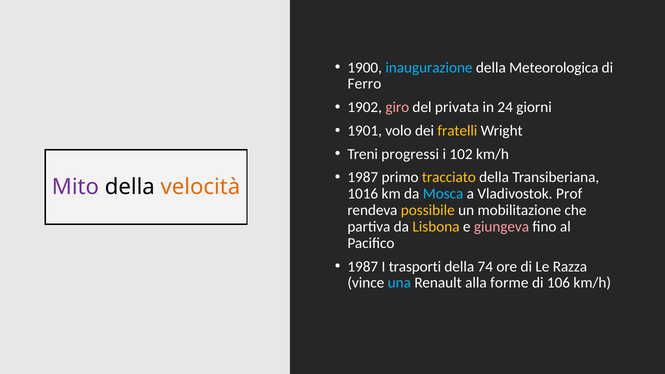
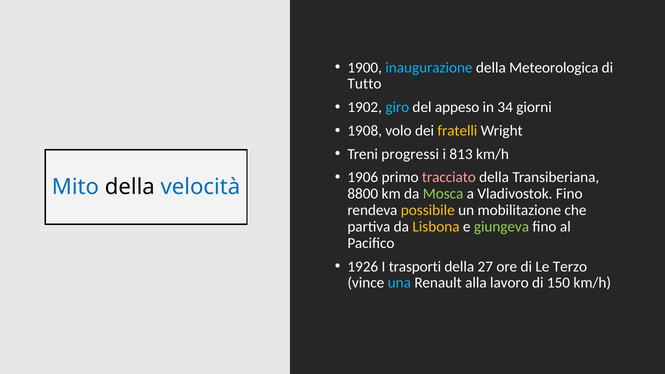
Ferro: Ferro -> Tutto
giro colour: pink -> light blue
privata: privata -> appeso
24: 24 -> 34
1901: 1901 -> 1908
102: 102 -> 813
1987 at (363, 177): 1987 -> 1906
tracciato colour: yellow -> pink
Mito colour: purple -> blue
velocità colour: orange -> blue
1016: 1016 -> 8800
Mosca colour: light blue -> light green
Vladivostok Prof: Prof -> Fino
giungeva colour: pink -> light green
1987 at (363, 267): 1987 -> 1926
74: 74 -> 27
Razza: Razza -> Terzo
forme: forme -> lavoro
106: 106 -> 150
